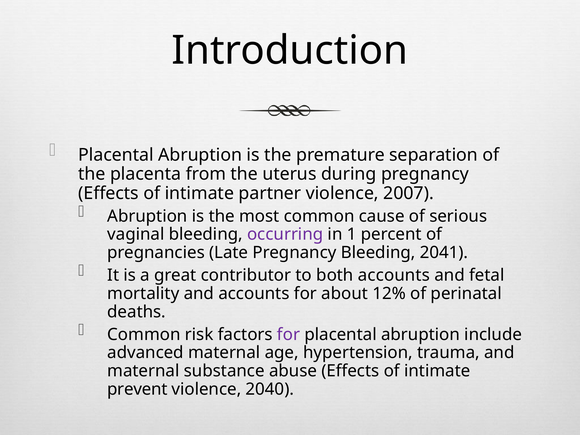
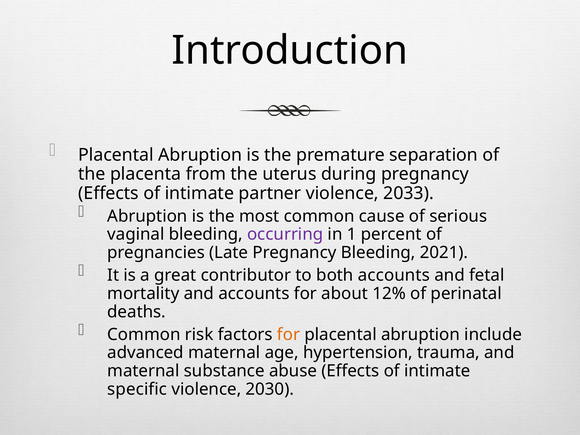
2007: 2007 -> 2033
2041: 2041 -> 2021
for at (289, 334) colour: purple -> orange
prevent: prevent -> specific
2040: 2040 -> 2030
